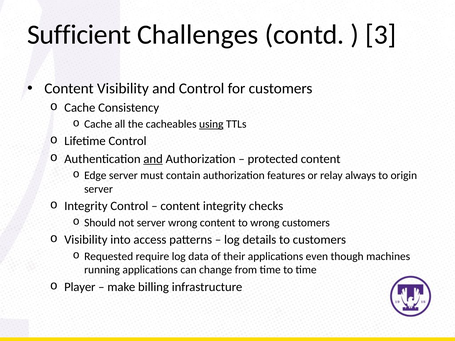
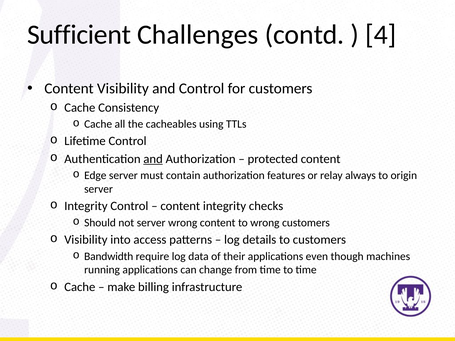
3: 3 -> 4
using underline: present -> none
Requested: Requested -> Bandwidth
Player at (80, 287): Player -> Cache
